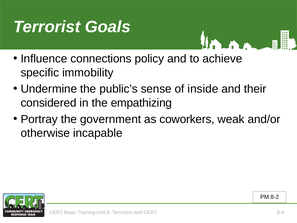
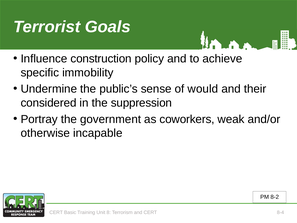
connections: connections -> construction
inside: inside -> would
empathizing: empathizing -> suppression
